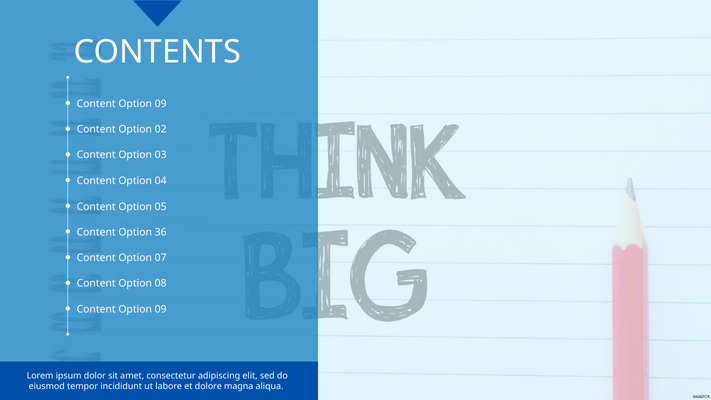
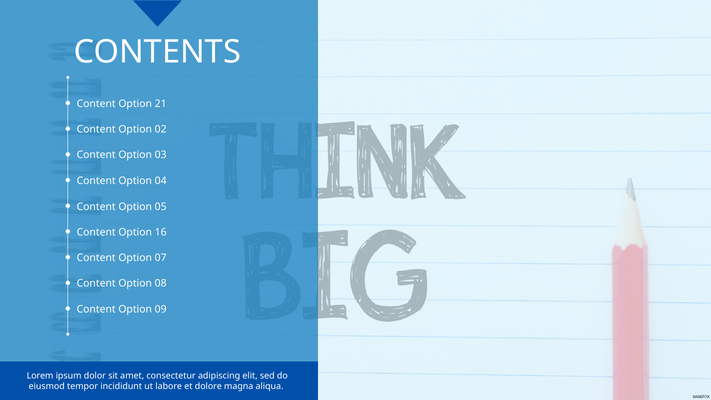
09 at (161, 104): 09 -> 21
36: 36 -> 16
